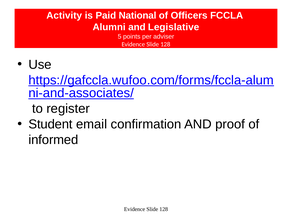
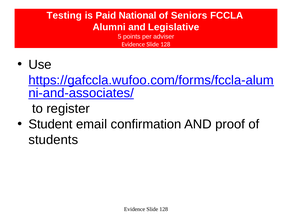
Activity: Activity -> Testing
Officers: Officers -> Seniors
informed: informed -> students
